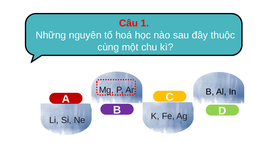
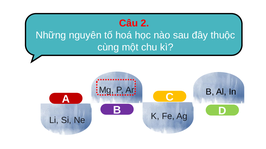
1: 1 -> 2
